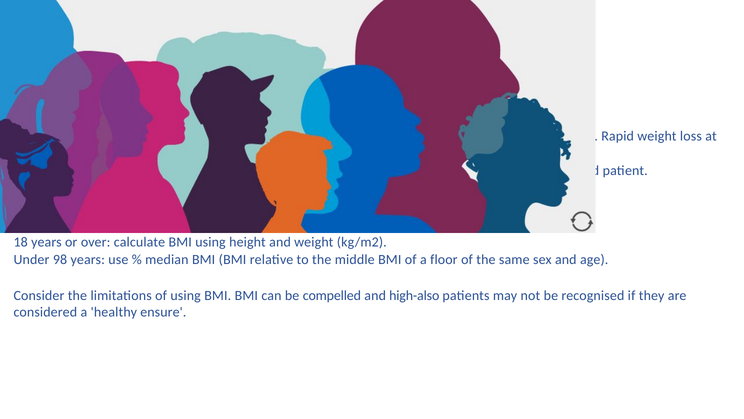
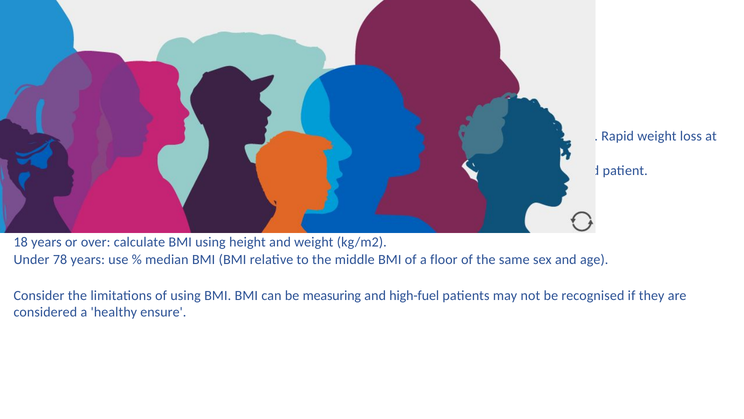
98: 98 -> 78
compelled: compelled -> measuring
high-also: high-also -> high-fuel
